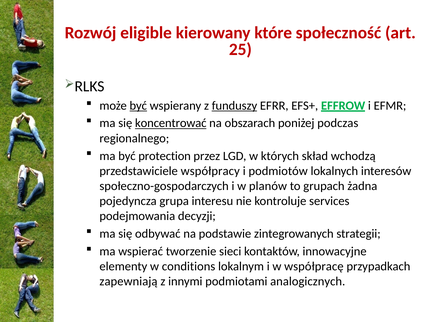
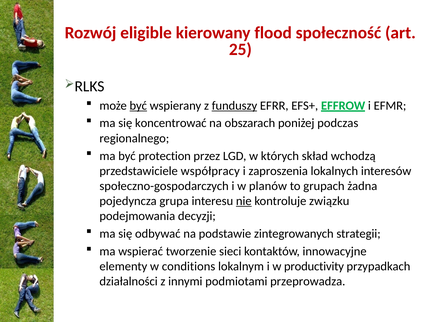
które: które -> flood
koncentrować underline: present -> none
podmiotów: podmiotów -> zaproszenia
nie underline: none -> present
services: services -> związku
współpracę: współpracę -> productivity
zapewniają: zapewniają -> działalności
analogicznych: analogicznych -> przeprowadza
